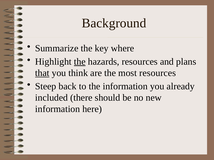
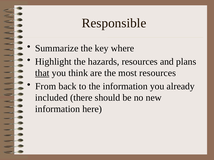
Background: Background -> Responsible
the at (80, 62) underline: present -> none
Steep: Steep -> From
